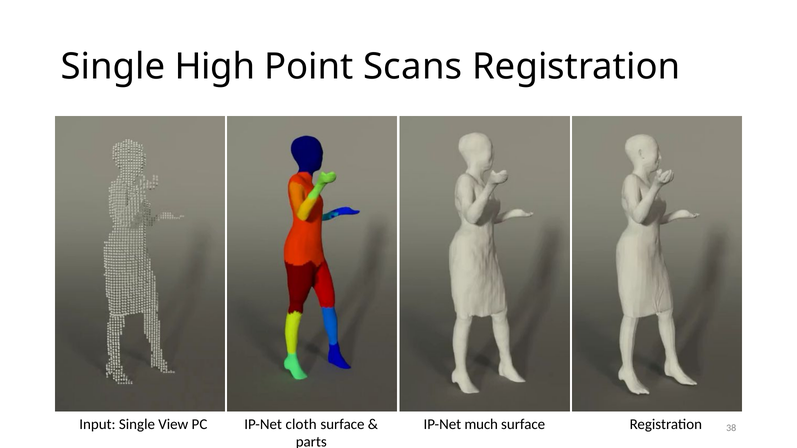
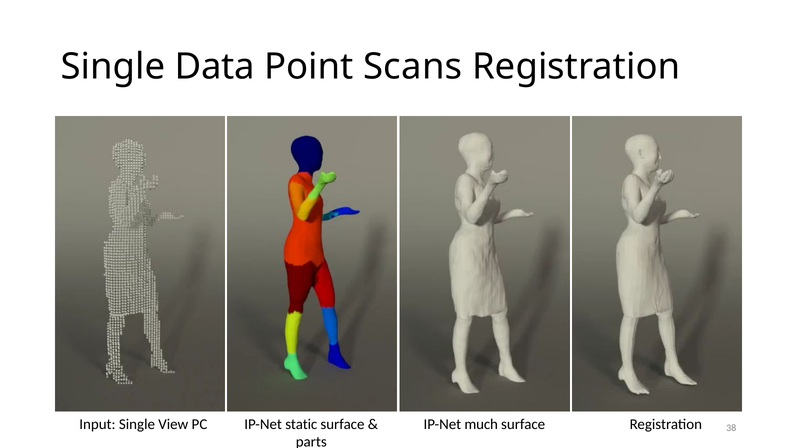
High: High -> Data
cloth: cloth -> static
